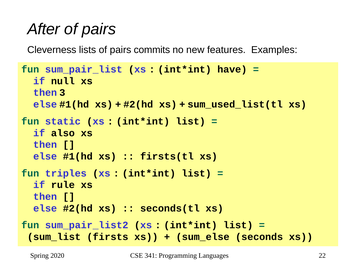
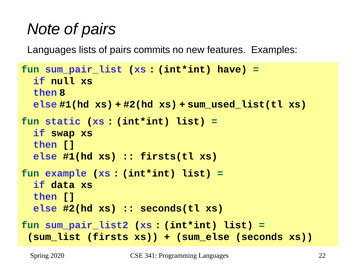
After: After -> Note
Cleverness at (52, 50): Cleverness -> Languages
3: 3 -> 8
also: also -> swap
triples: triples -> example
rule: rule -> data
